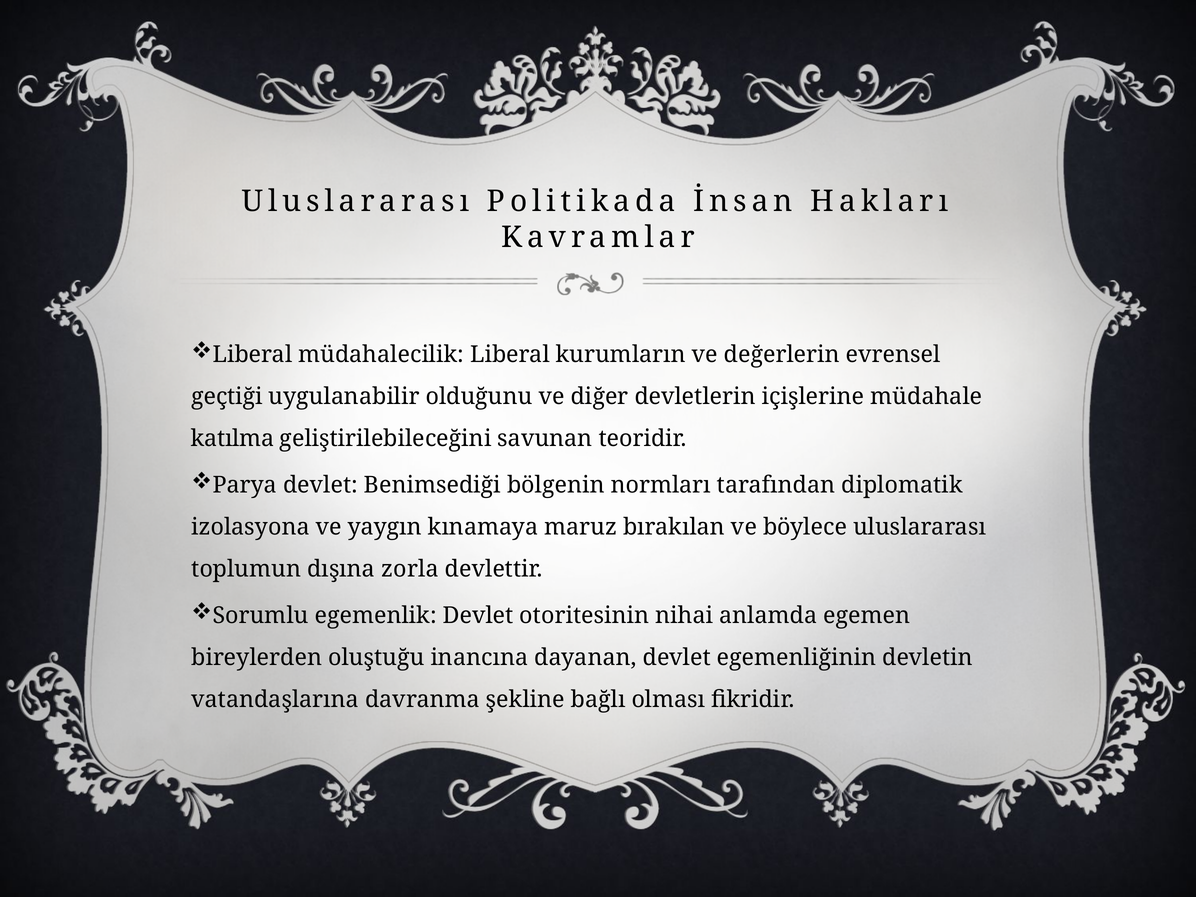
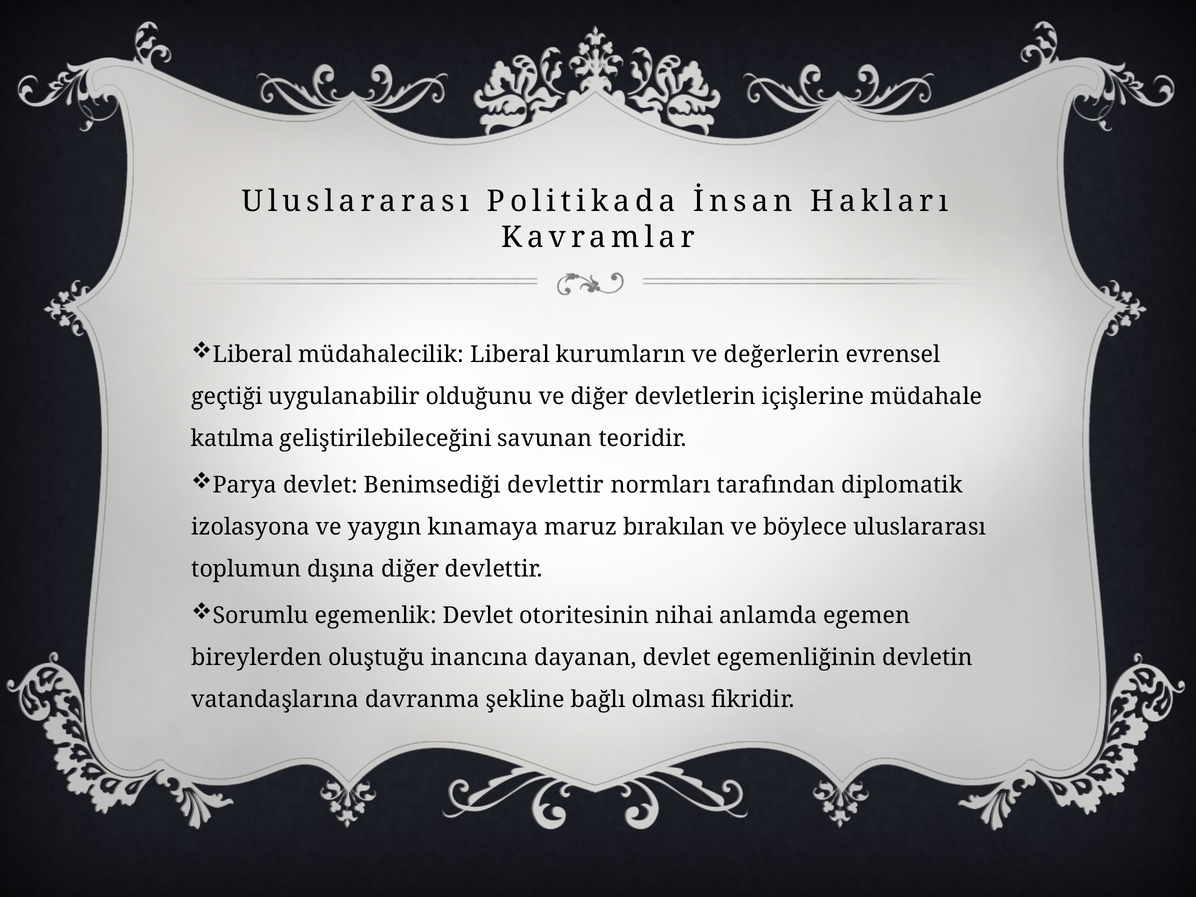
Benimsediği bölgenin: bölgenin -> devlettir
dışına zorla: zorla -> diğer
